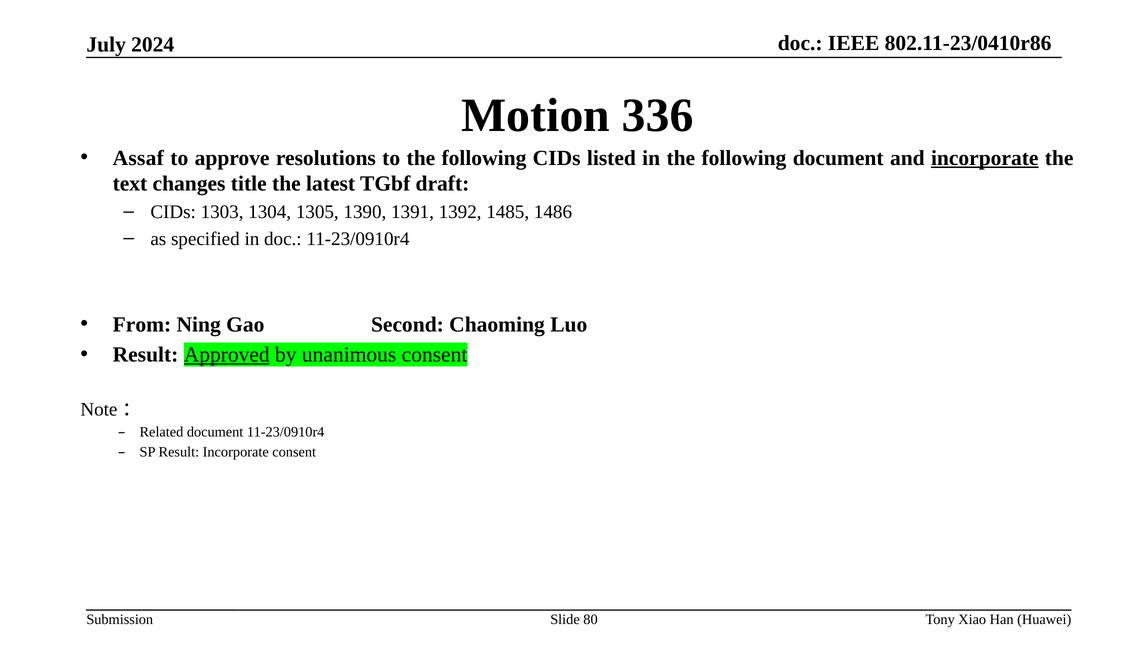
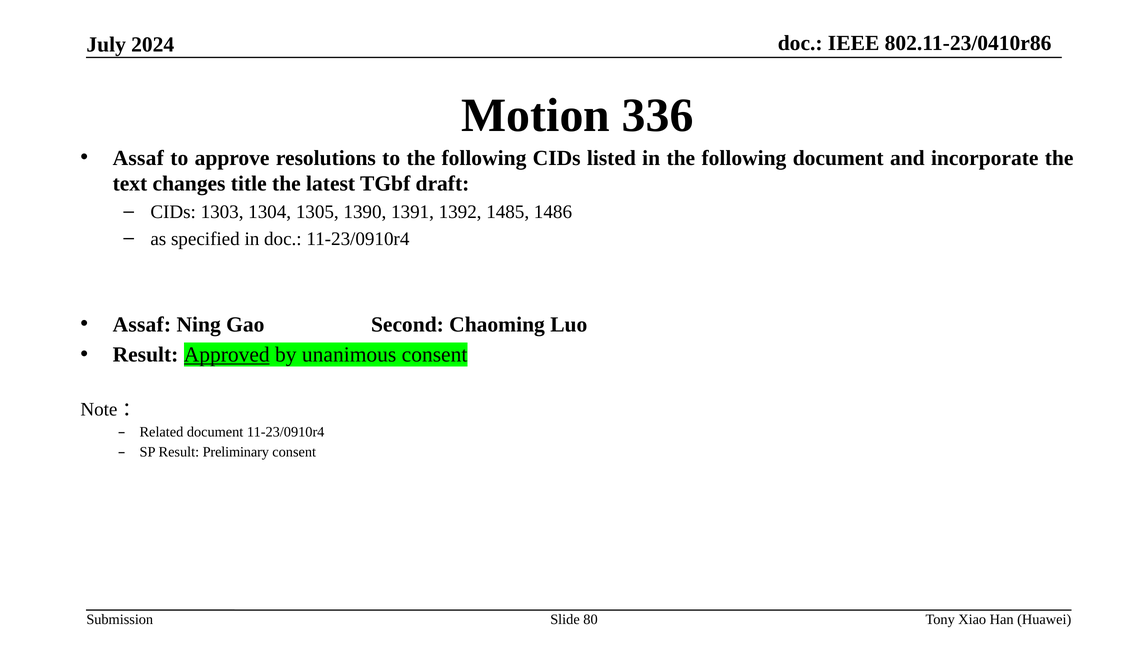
incorporate at (985, 158) underline: present -> none
From at (142, 324): From -> Assaf
Result Incorporate: Incorporate -> Preliminary
